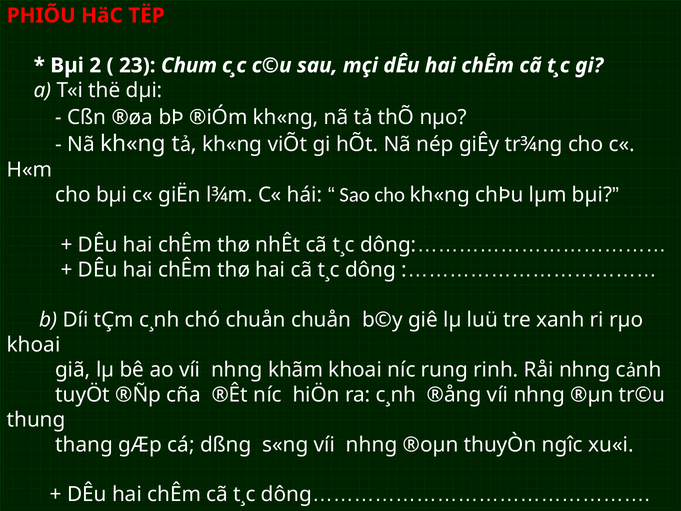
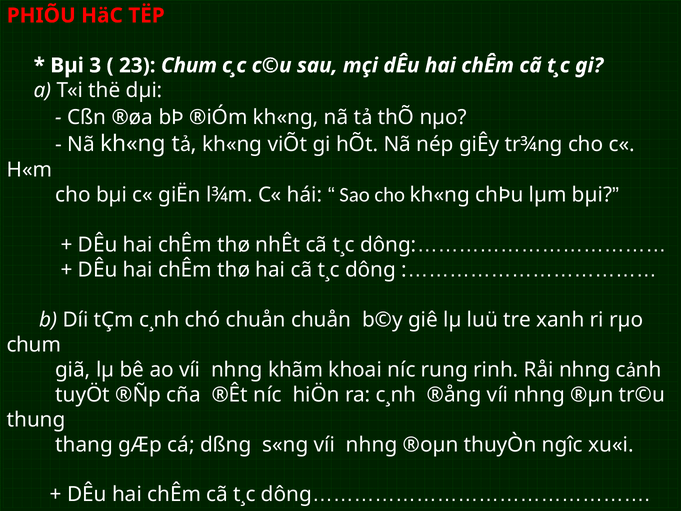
2: 2 -> 3
khoai at (34, 345): khoai -> chum
